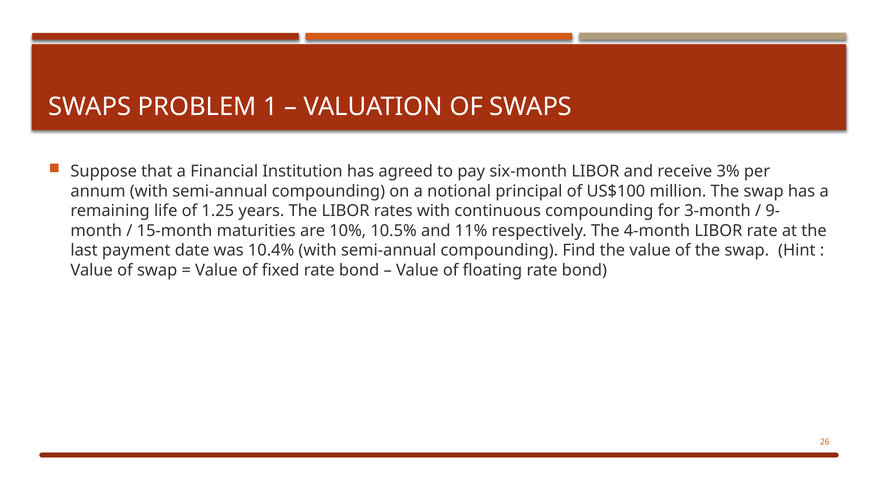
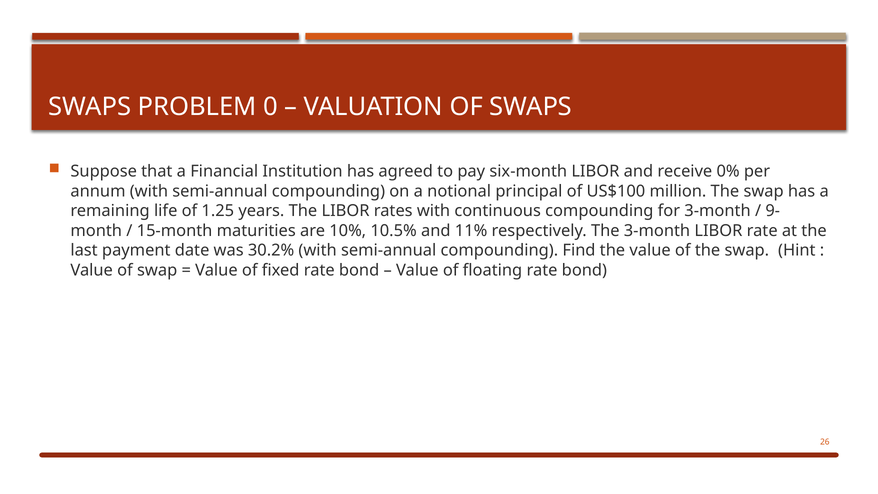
1: 1 -> 0
3%: 3% -> 0%
The 4-month: 4-month -> 3-month
10.4%: 10.4% -> 30.2%
